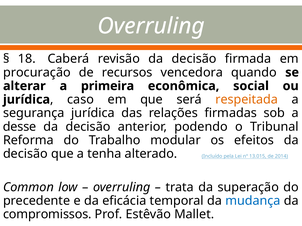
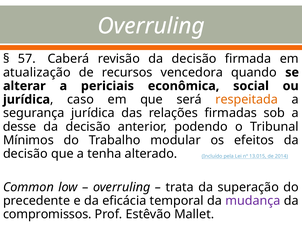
18: 18 -> 57
procuração: procuração -> atualização
primeira: primeira -> periciais
Reforma: Reforma -> Mínimos
mudança colour: blue -> purple
